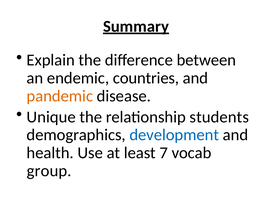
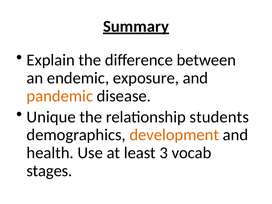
countries: countries -> exposure
development colour: blue -> orange
7: 7 -> 3
group: group -> stages
